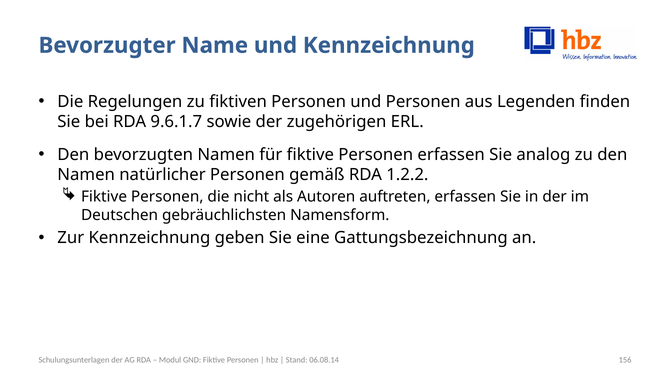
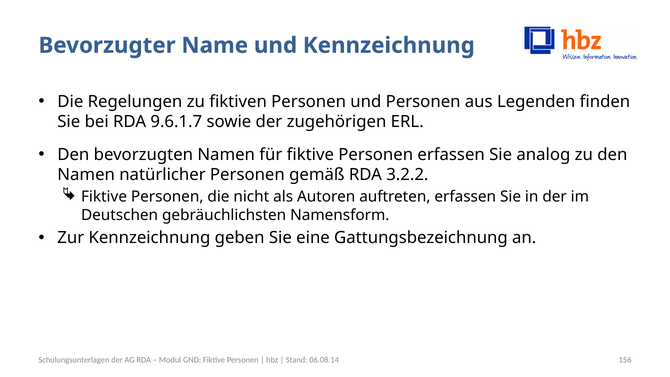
1.2.2: 1.2.2 -> 3.2.2
